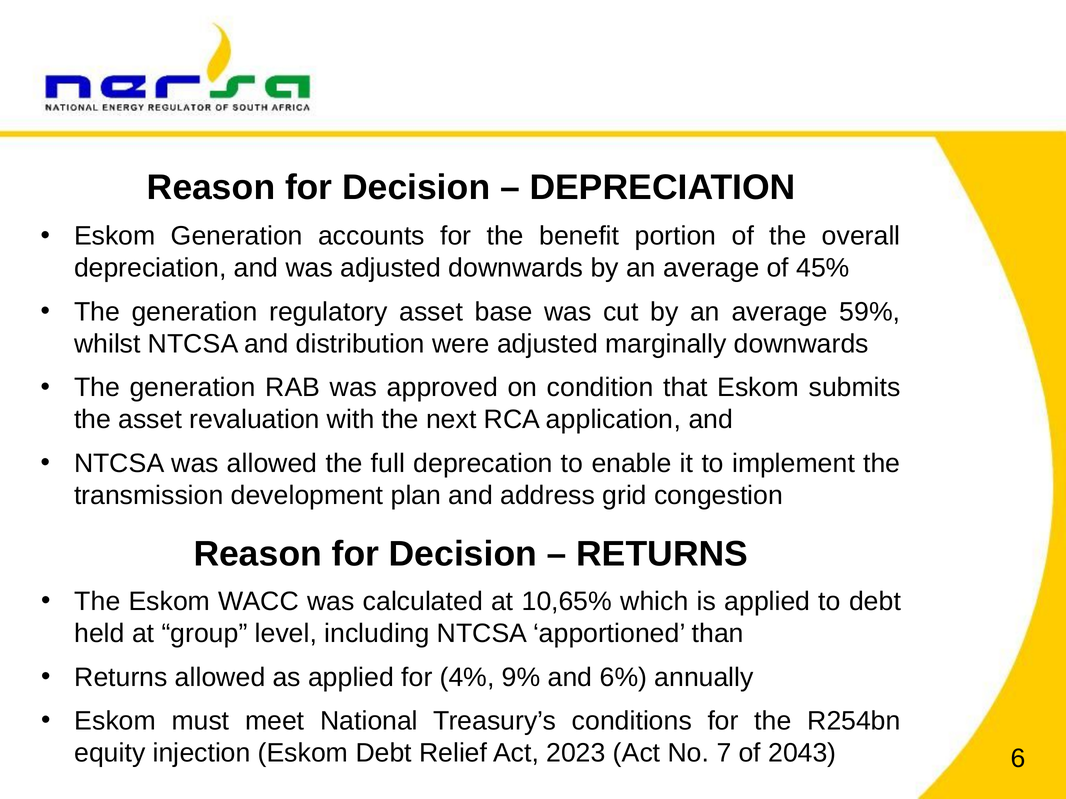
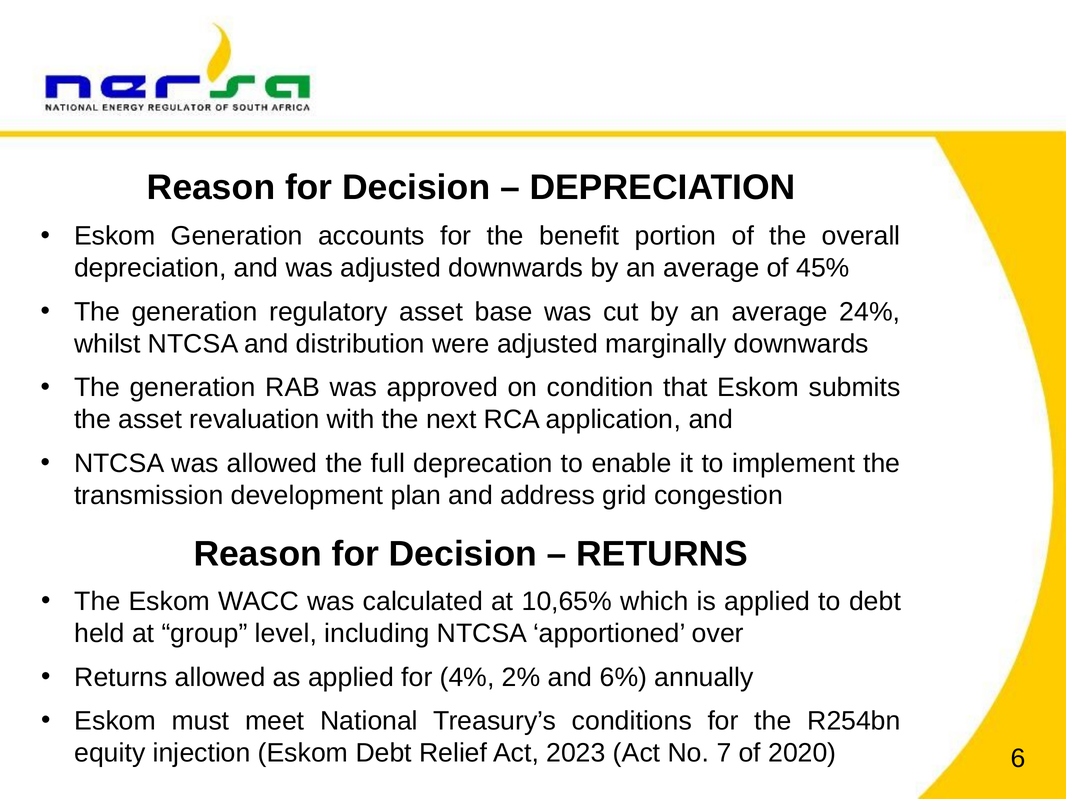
59%: 59% -> 24%
than: than -> over
9%: 9% -> 2%
2043: 2043 -> 2020
